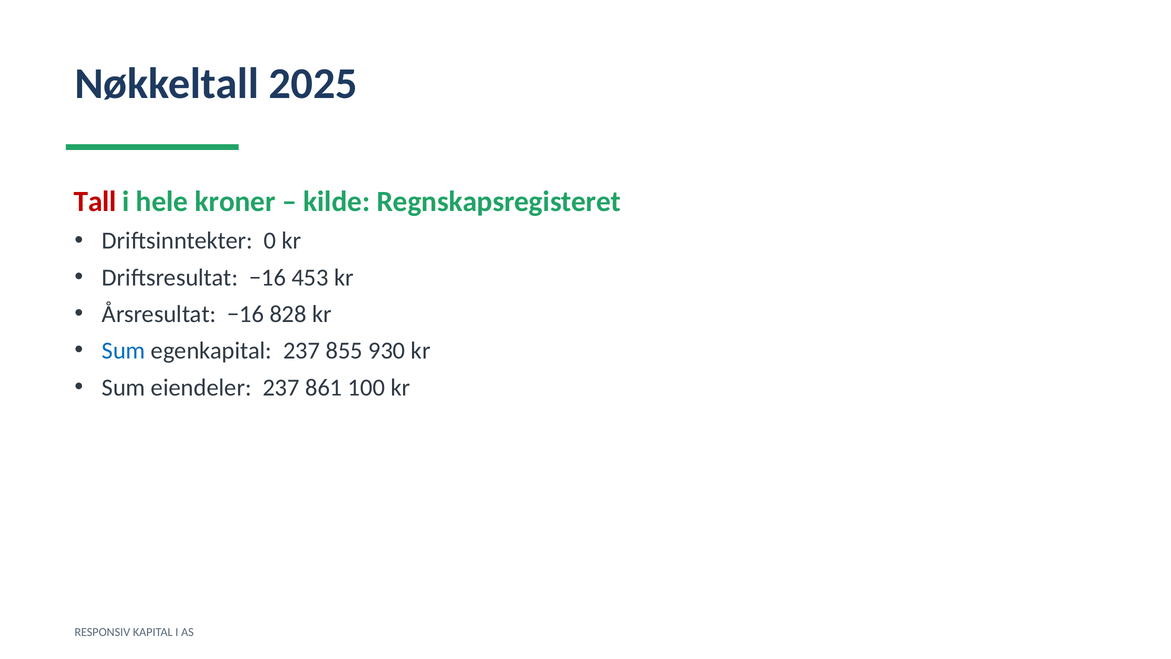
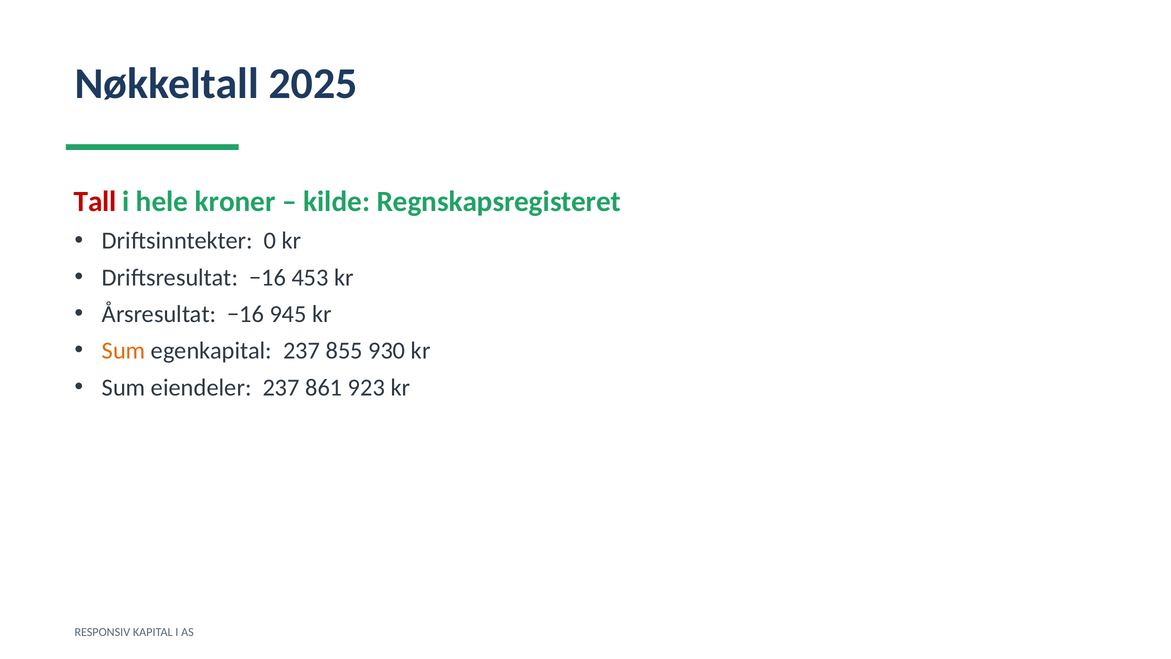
828: 828 -> 945
Sum at (124, 351) colour: blue -> orange
100: 100 -> 923
